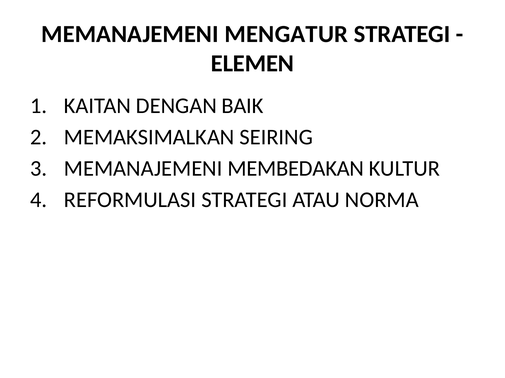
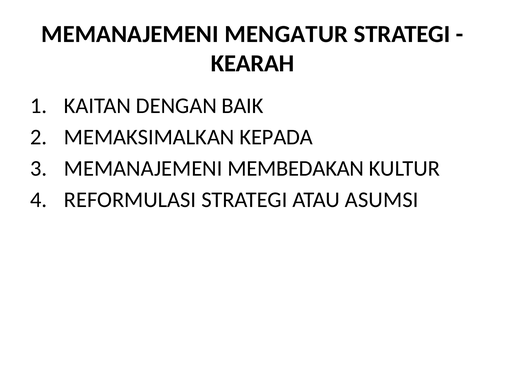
ELEMEN: ELEMEN -> KEARAH
SEIRING: SEIRING -> KEPADA
NORMA: NORMA -> ASUMSI
